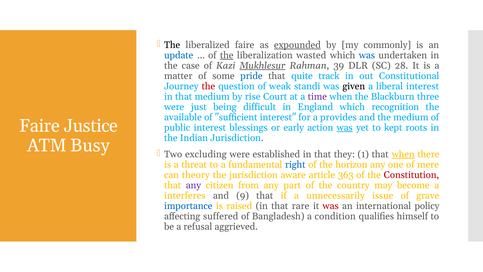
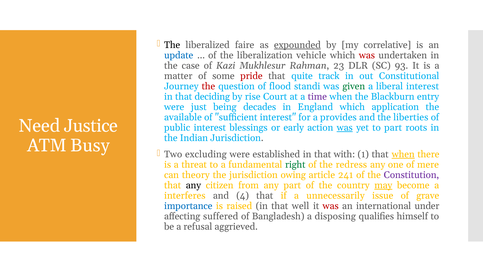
commonly: commonly -> correlative
the at (227, 55) underline: present -> none
wasted: wasted -> vehicle
was at (367, 55) colour: blue -> red
Mukhlesur underline: present -> none
39: 39 -> 23
28: 28 -> 93
pride colour: blue -> red
weak: weak -> flood
given colour: black -> green
that medium: medium -> deciding
three: three -> entry
difficult: difficult -> decades
recognition: recognition -> application
the medium: medium -> liberties
Faire at (40, 126): Faire -> Need
to kept: kept -> part
they: they -> with
right colour: blue -> green
horizon: horizon -> redress
aware: aware -> owing
363: 363 -> 241
Constitution colour: red -> purple
any at (193, 185) colour: purple -> black
may underline: none -> present
9: 9 -> 4
rare: rare -> well
policy: policy -> under
condition: condition -> disposing
